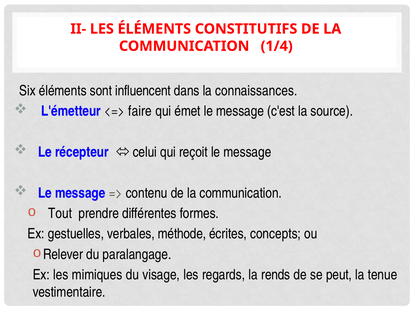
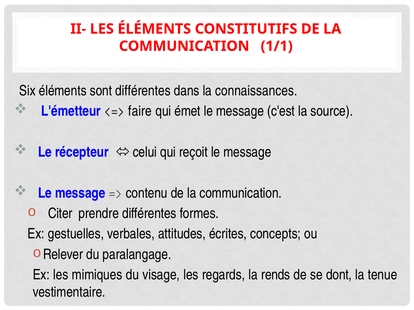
1/4: 1/4 -> 1/1
sont influencent: influencent -> différentes
Tout: Tout -> Citer
méthode: méthode -> attitudes
peut: peut -> dont
